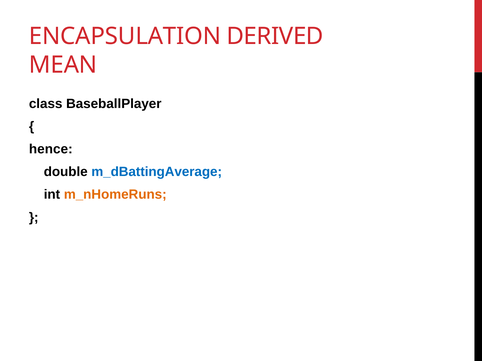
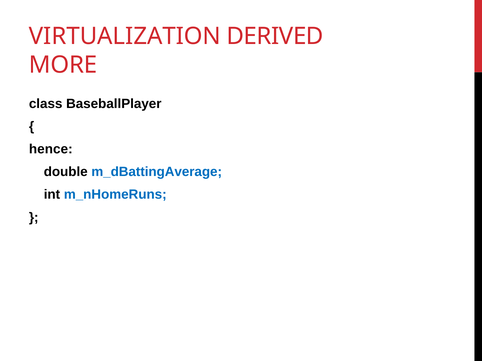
ENCAPSULATION: ENCAPSULATION -> VIRTUALIZATION
MEAN: MEAN -> MORE
m_nHomeRuns colour: orange -> blue
